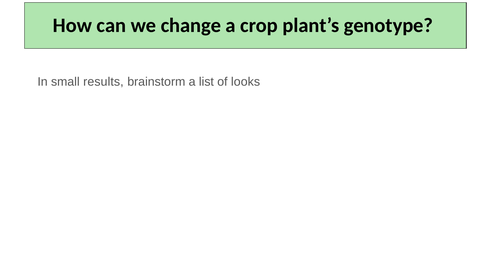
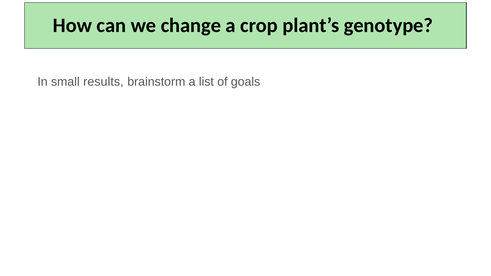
looks: looks -> goals
